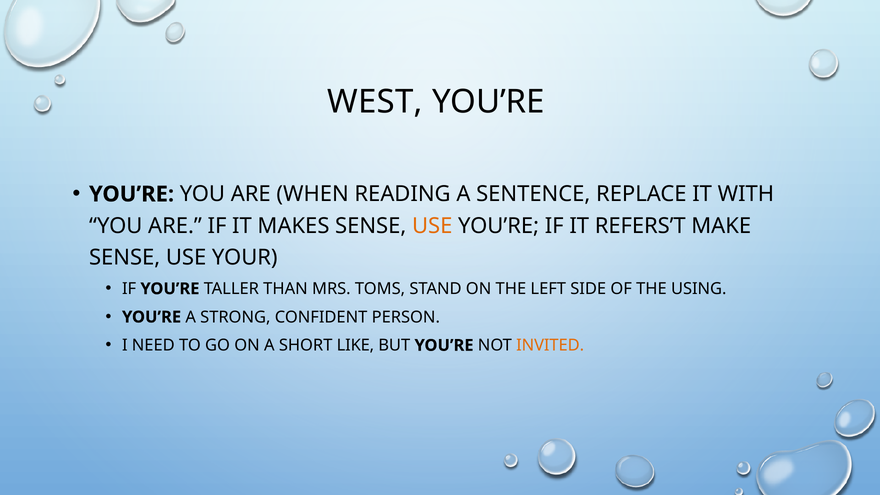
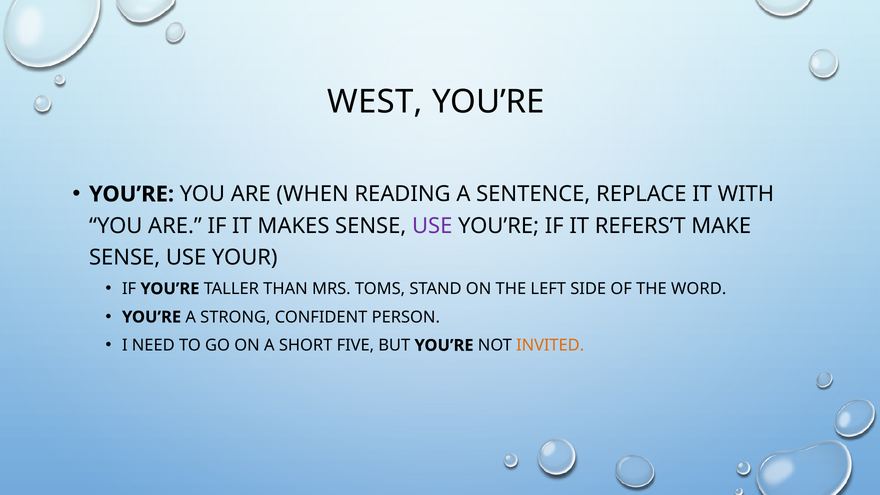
USE at (432, 226) colour: orange -> purple
USING: USING -> WORD
LIKE: LIKE -> FIVE
